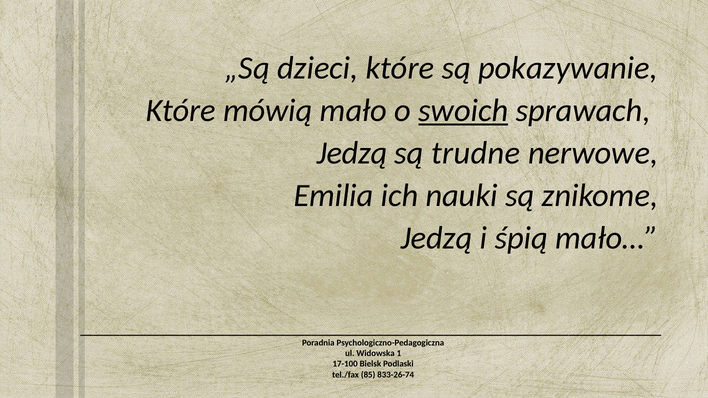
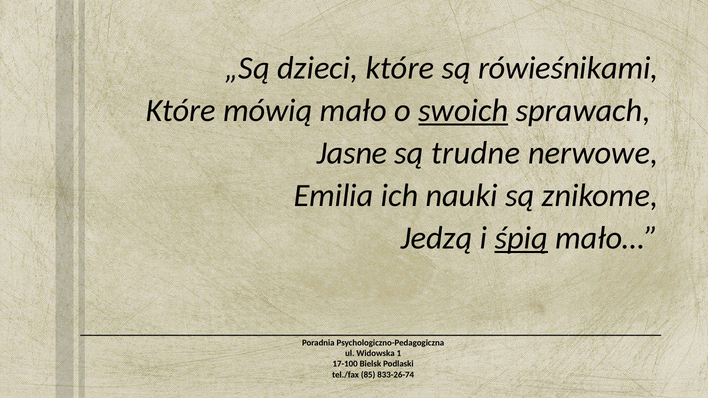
pokazywanie: pokazywanie -> rówieśnikami
Jedzą at (352, 153): Jedzą -> Jasne
śpią underline: none -> present
